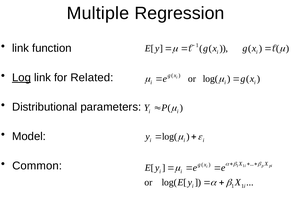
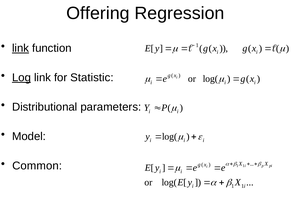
Multiple: Multiple -> Offering
link at (21, 48) underline: none -> present
Related: Related -> Statistic
